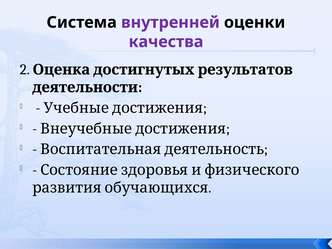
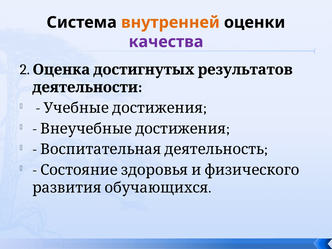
внутренней colour: purple -> orange
